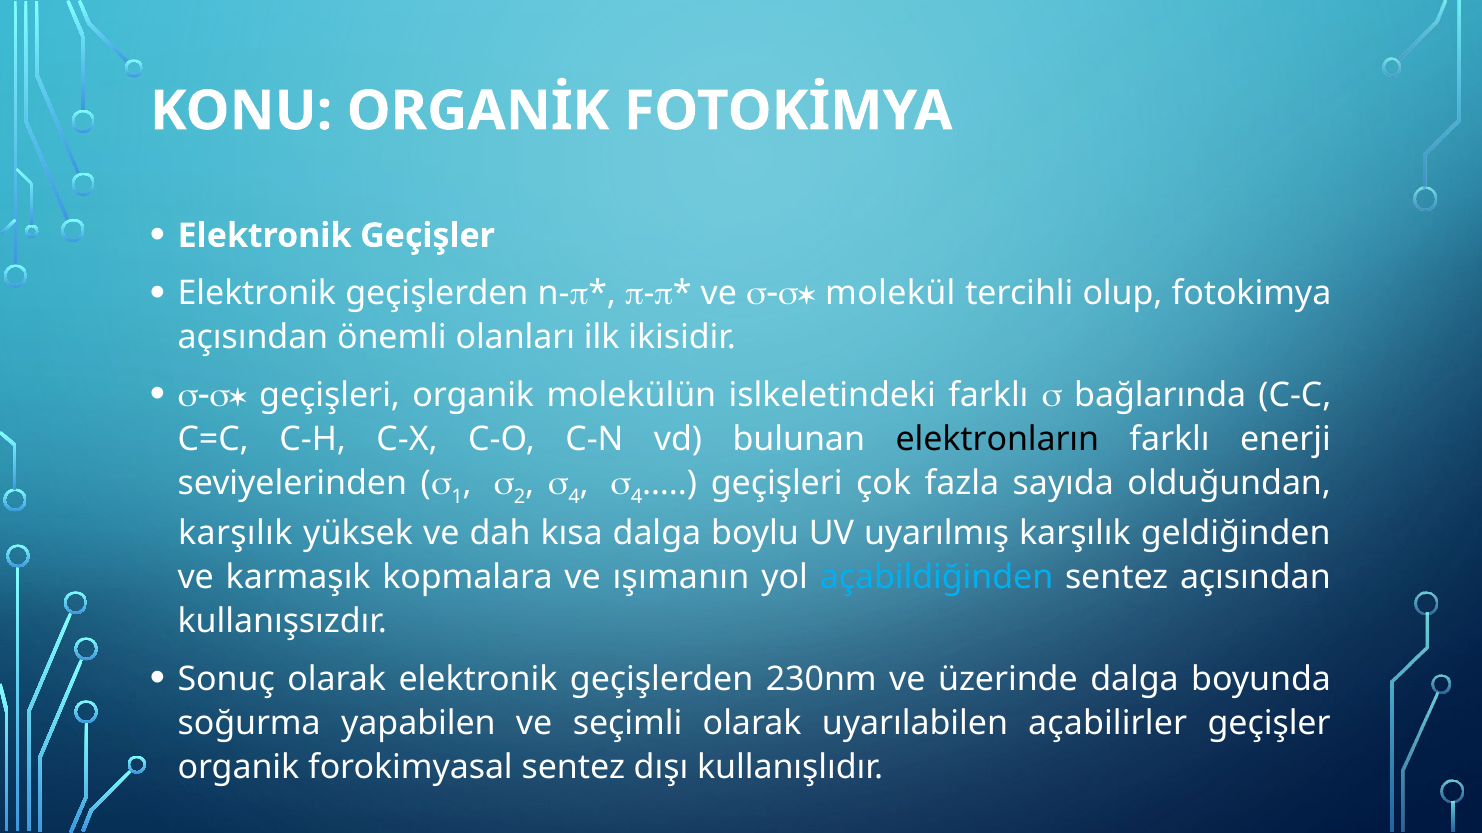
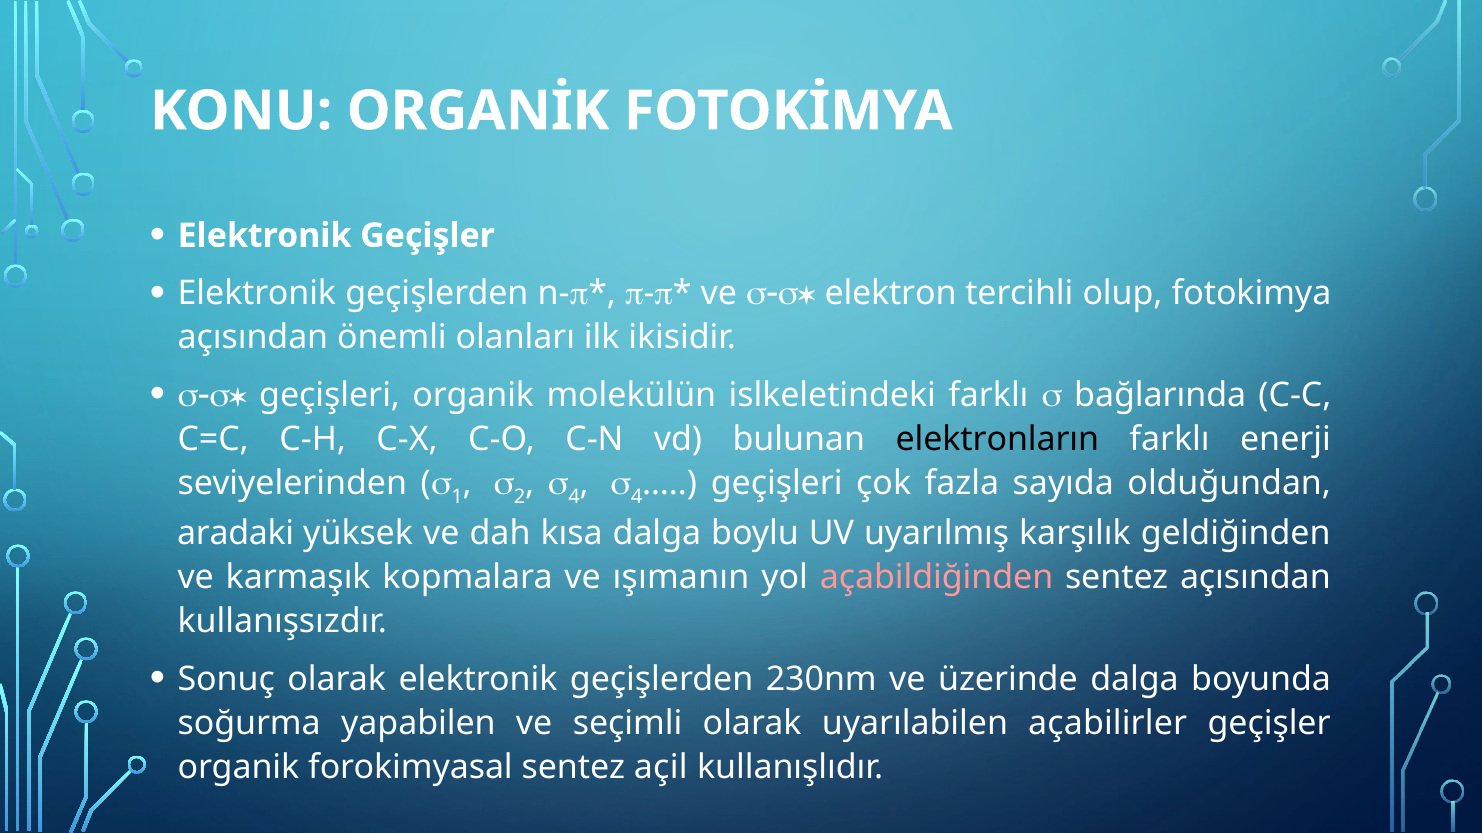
molekül: molekül -> elektron
karşılık at (235, 534): karşılık -> aradaki
açabildiğinden colour: light blue -> pink
dışı: dışı -> açil
